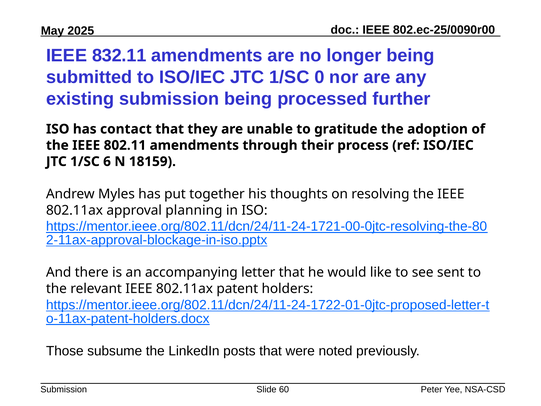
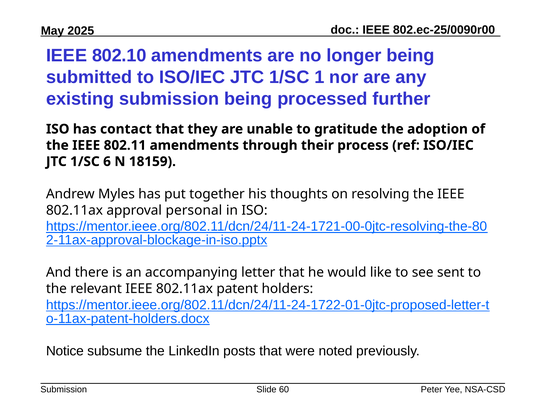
832.11: 832.11 -> 802.10
0: 0 -> 1
planning: planning -> personal
Those: Those -> Notice
